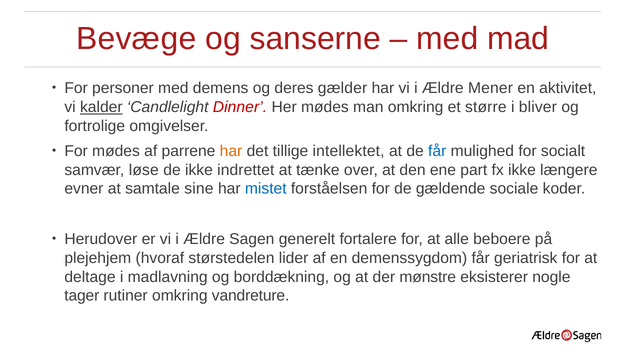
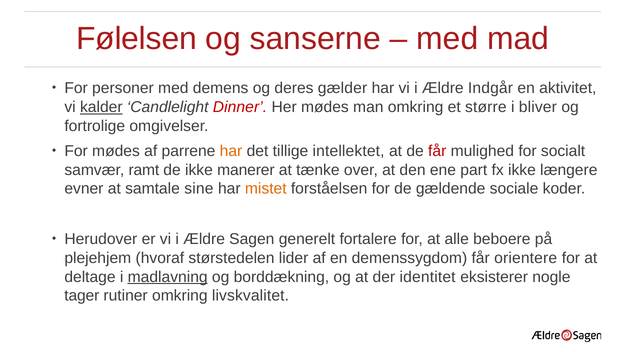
Bevæge: Bevæge -> Følelsen
Mener: Mener -> Indgår
får at (437, 151) colour: blue -> red
løse: løse -> ramt
indrettet: indrettet -> manerer
mistet colour: blue -> orange
geriatrisk: geriatrisk -> orientere
madlavning underline: none -> present
mønstre: mønstre -> identitet
vandreture: vandreture -> livskvalitet
